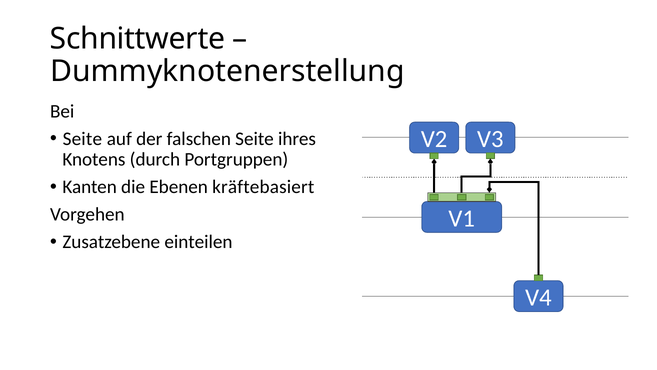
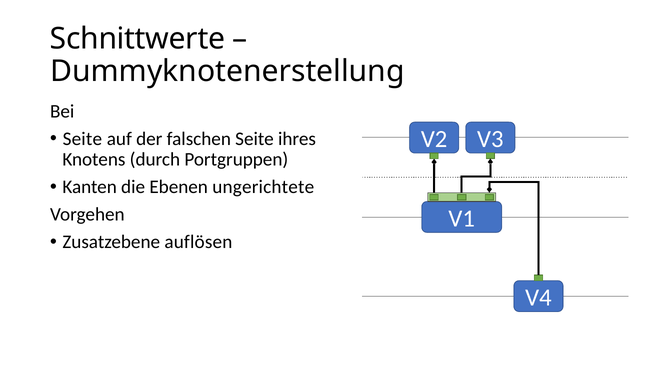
kräftebasiert: kräftebasiert -> ungerichtete
einteilen: einteilen -> auflösen
